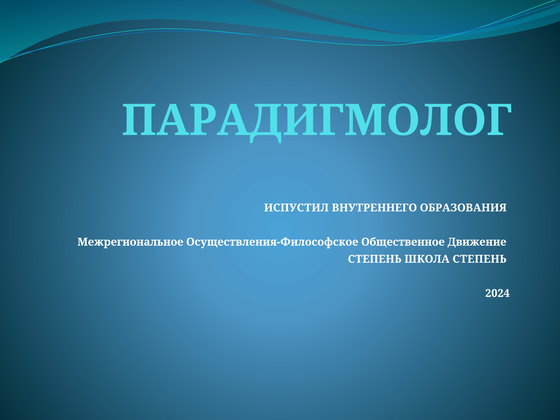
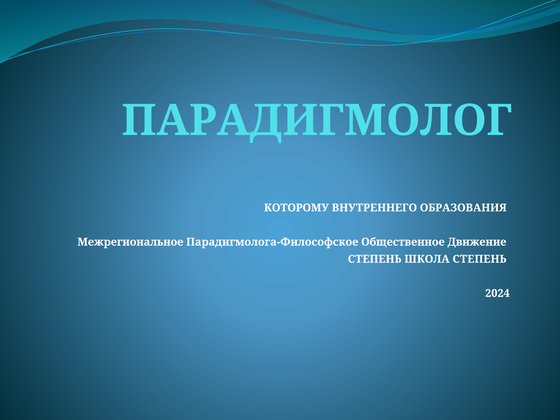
ИСПУСТИЛ: ИСПУСТИЛ -> КОТОРОМУ
Осуществления-Философское: Осуществления-Философское -> Парадигмолога-Философское
